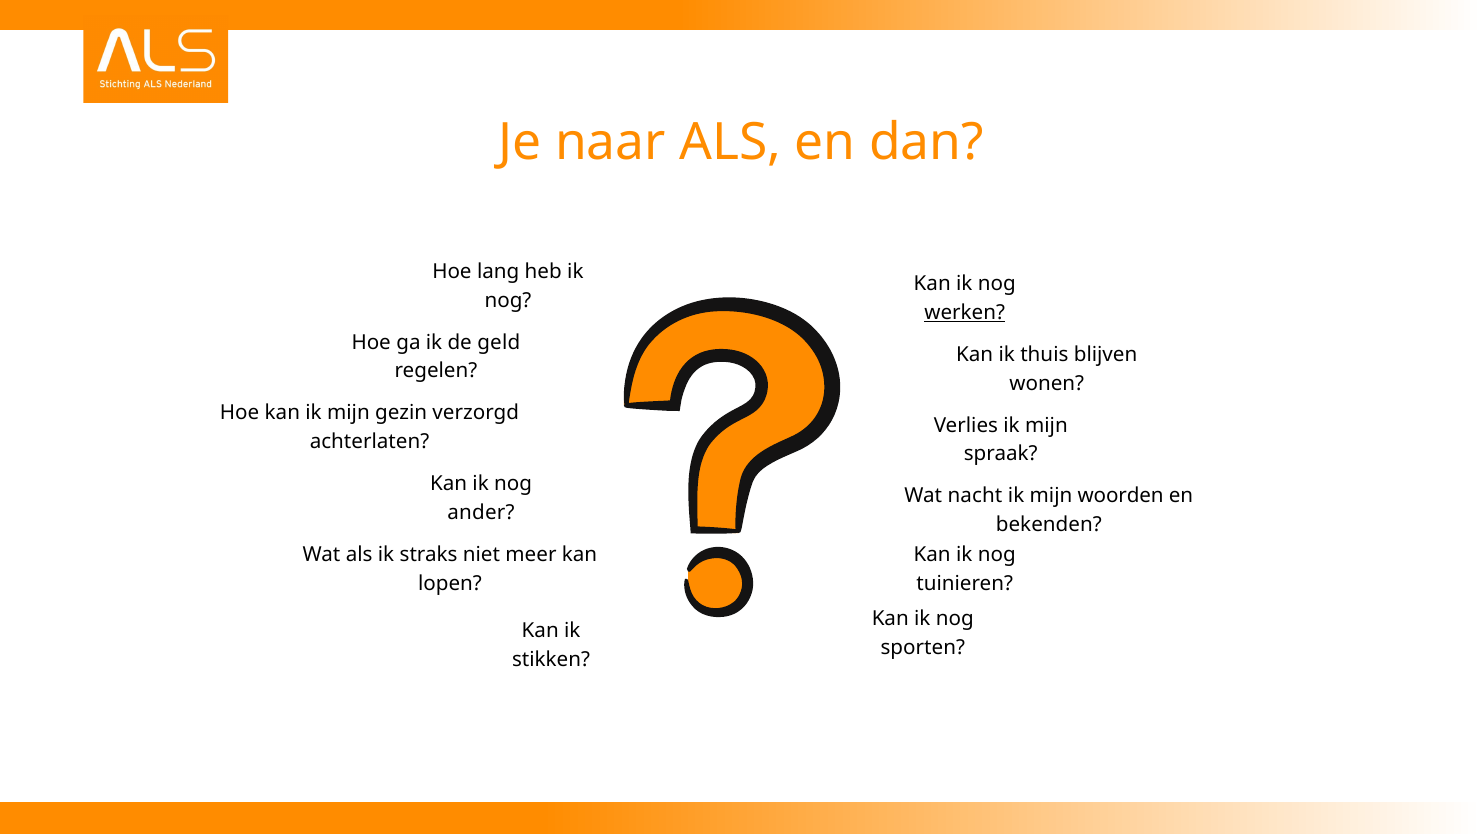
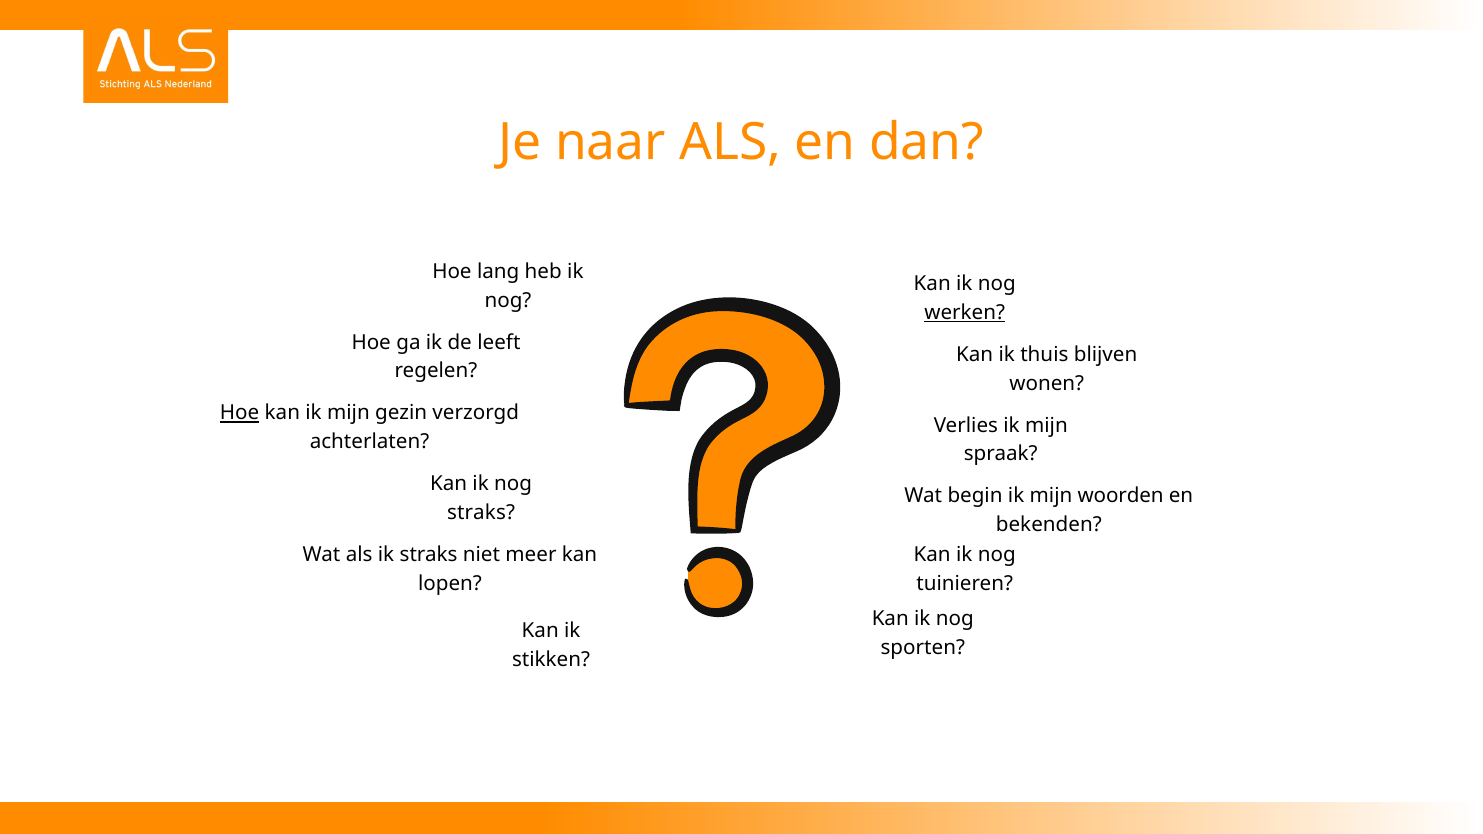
geld: geld -> leeft
Hoe at (240, 413) underline: none -> present
nacht: nacht -> begin
ander at (481, 513): ander -> straks
